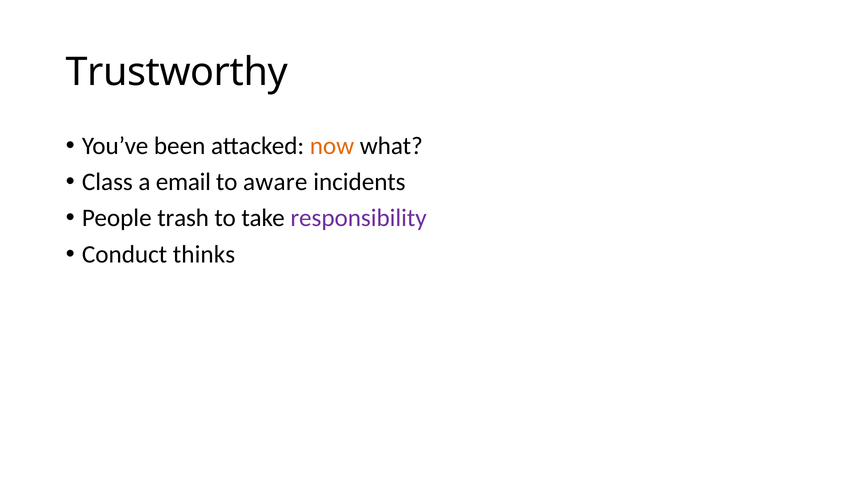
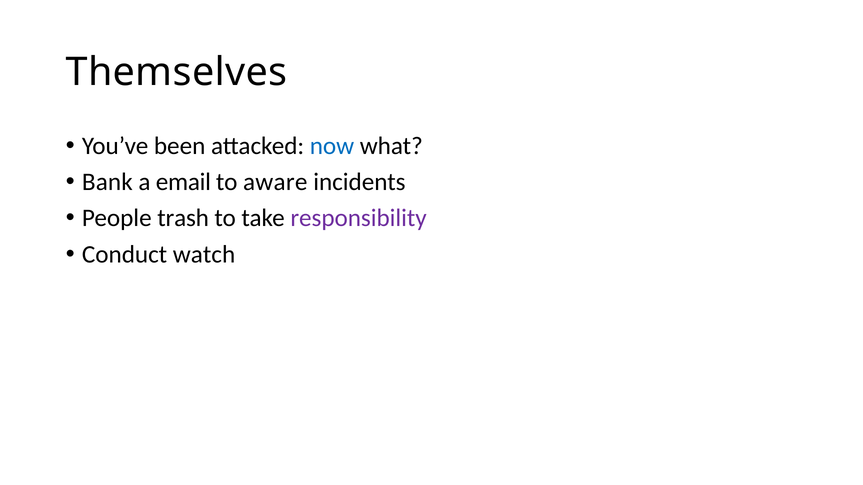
Trustworthy: Trustworthy -> Themselves
now colour: orange -> blue
Class: Class -> Bank
thinks: thinks -> watch
